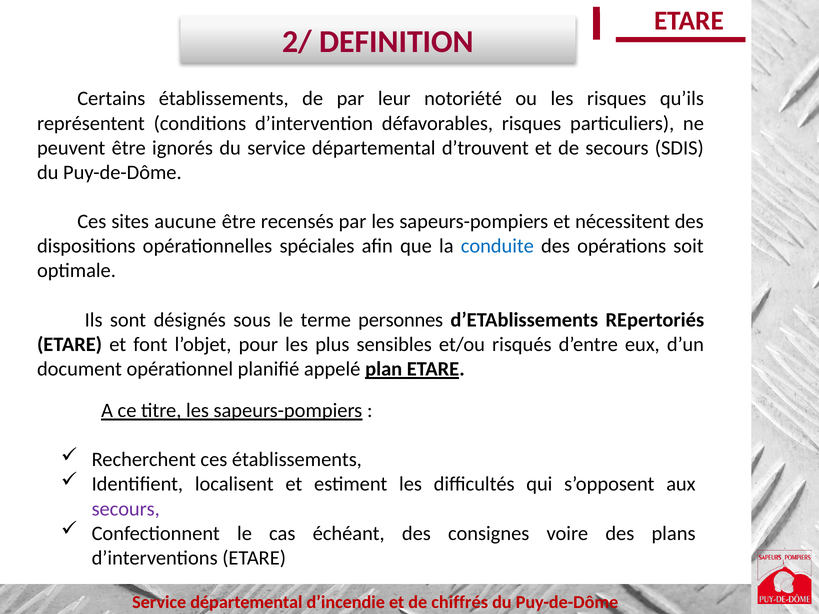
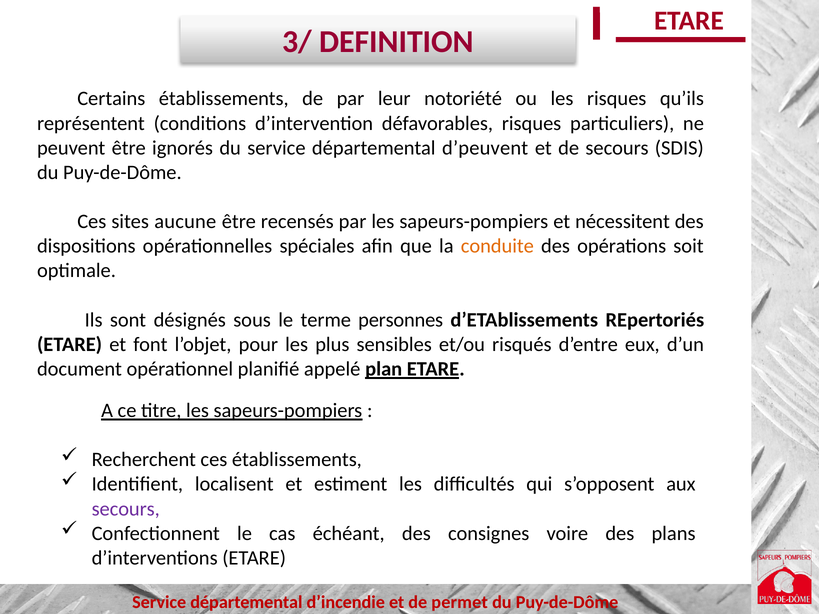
2/: 2/ -> 3/
d’trouvent: d’trouvent -> d’peuvent
conduite colour: blue -> orange
chiffrés: chiffrés -> permet
